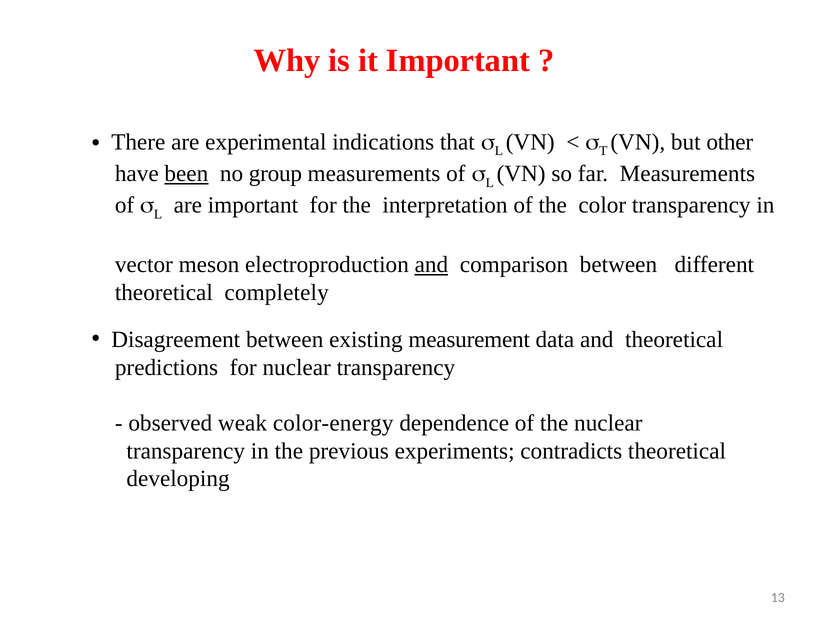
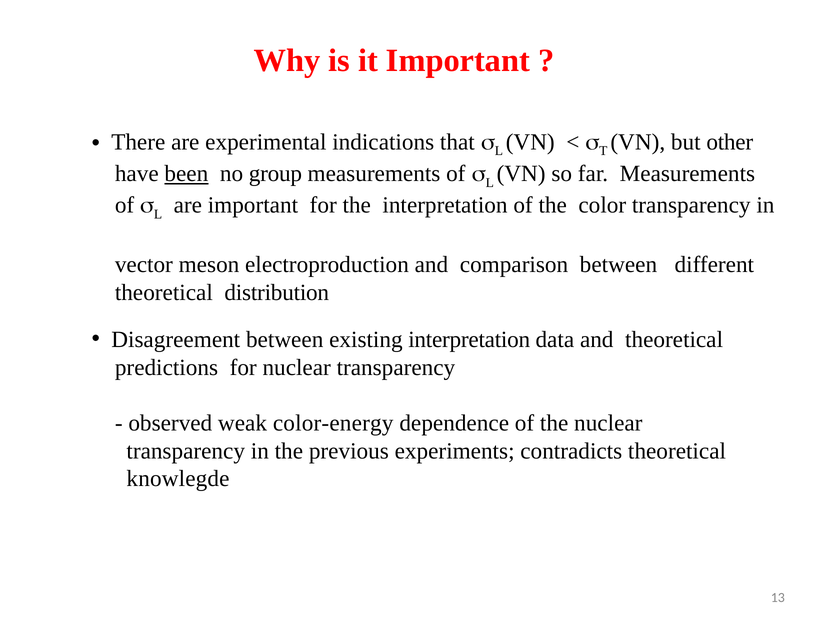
and at (431, 265) underline: present -> none
completely: completely -> distribution
existing measurement: measurement -> interpretation
developing: developing -> knowlegde
